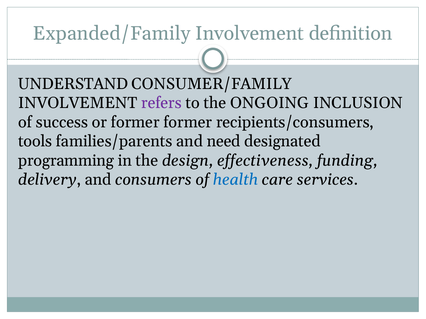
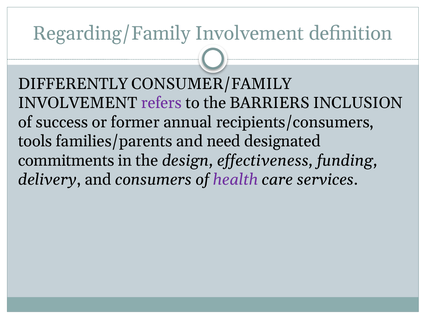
Expanded/Family: Expanded/Family -> Regarding/Family
UNDERSTAND: UNDERSTAND -> DIFFERENTLY
ONGOING: ONGOING -> BARRIERS
former former: former -> annual
programming: programming -> commitments
health colour: blue -> purple
